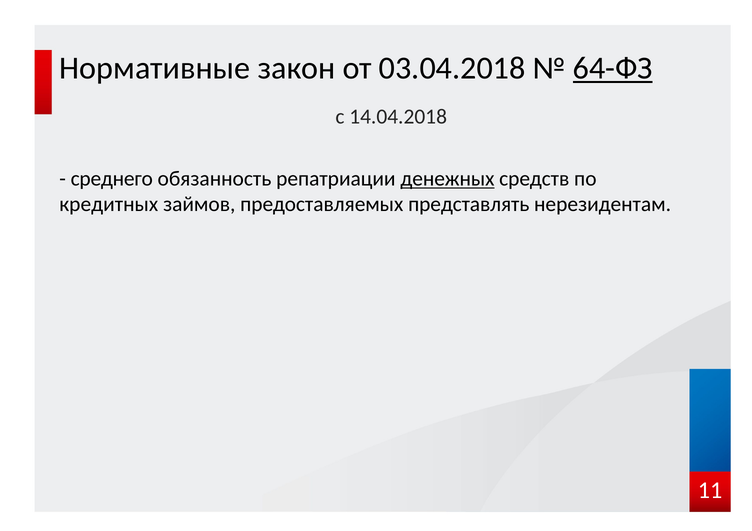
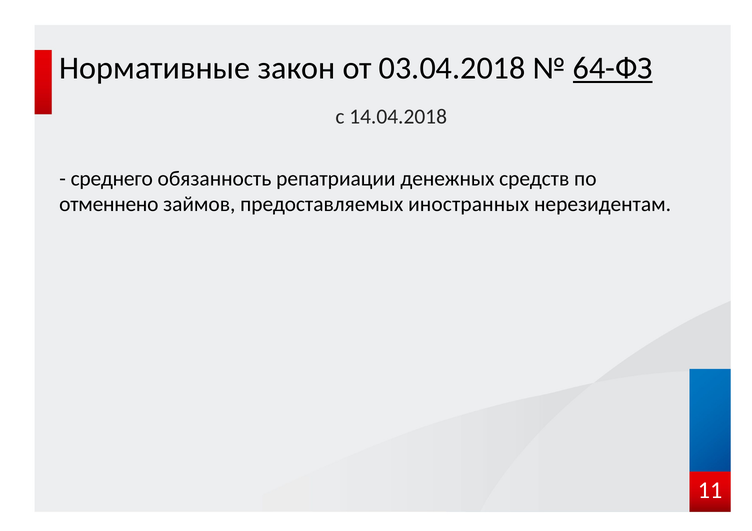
денежных underline: present -> none
кредитных: кредитных -> отменнено
представлять: представлять -> иностранных
